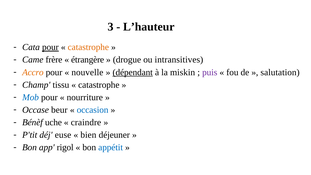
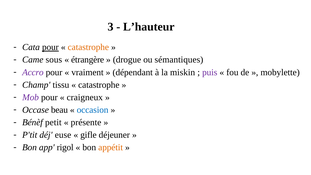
frère: frère -> sous
intransitives: intransitives -> sémantiques
Accro colour: orange -> purple
nouvelle: nouvelle -> vraiment
dépendant underline: present -> none
salutation: salutation -> mobylette
Mob colour: blue -> purple
nourriture: nourriture -> craigneux
beur: beur -> beau
uche: uche -> petit
craindre: craindre -> présente
bien: bien -> gifle
appétit colour: blue -> orange
